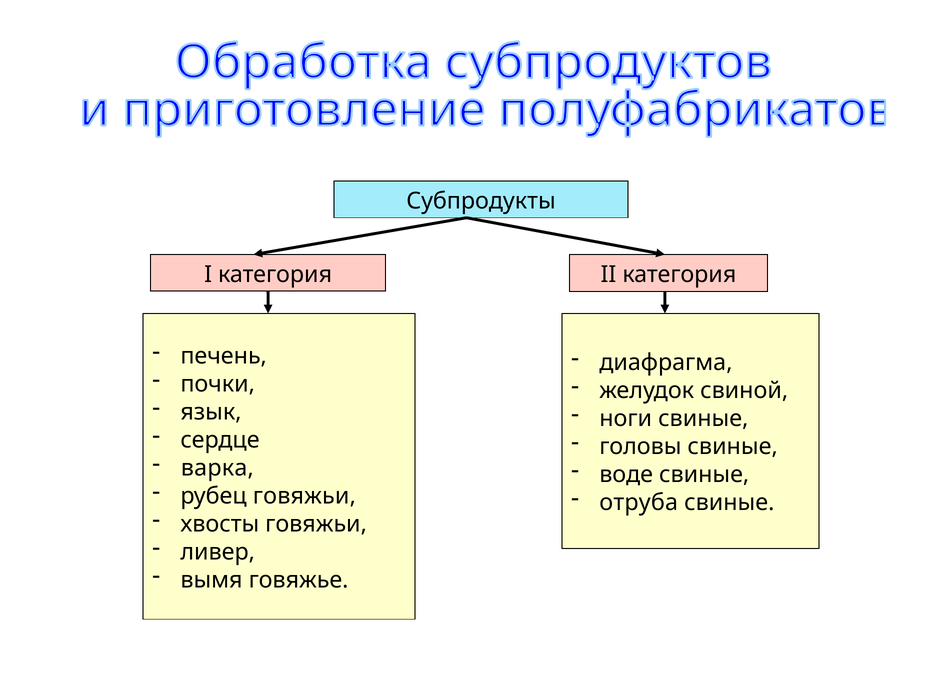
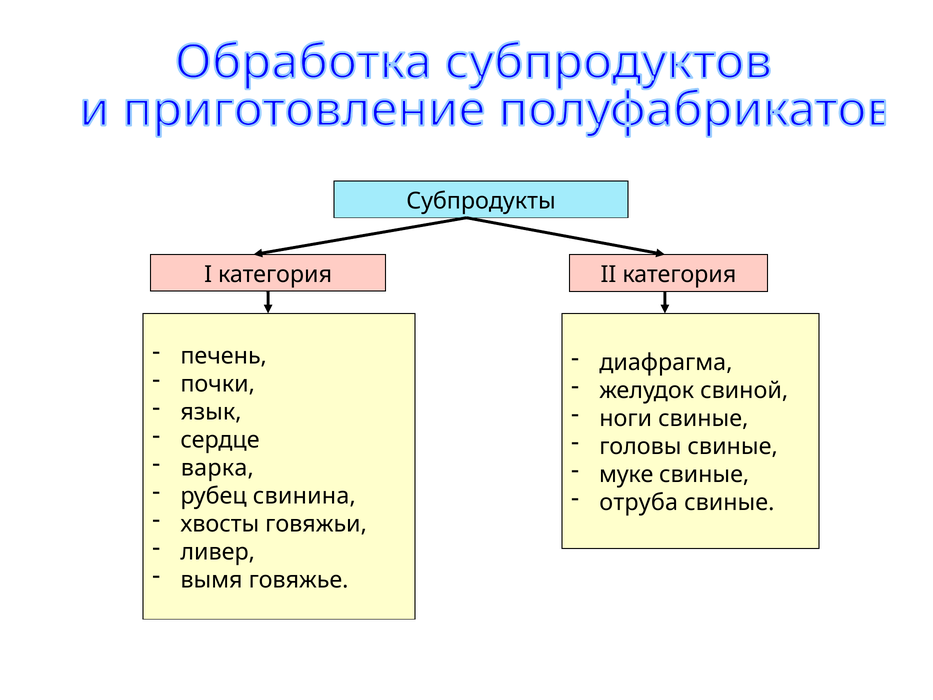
воде: воде -> муке
рубец говяжьи: говяжьи -> свинина
